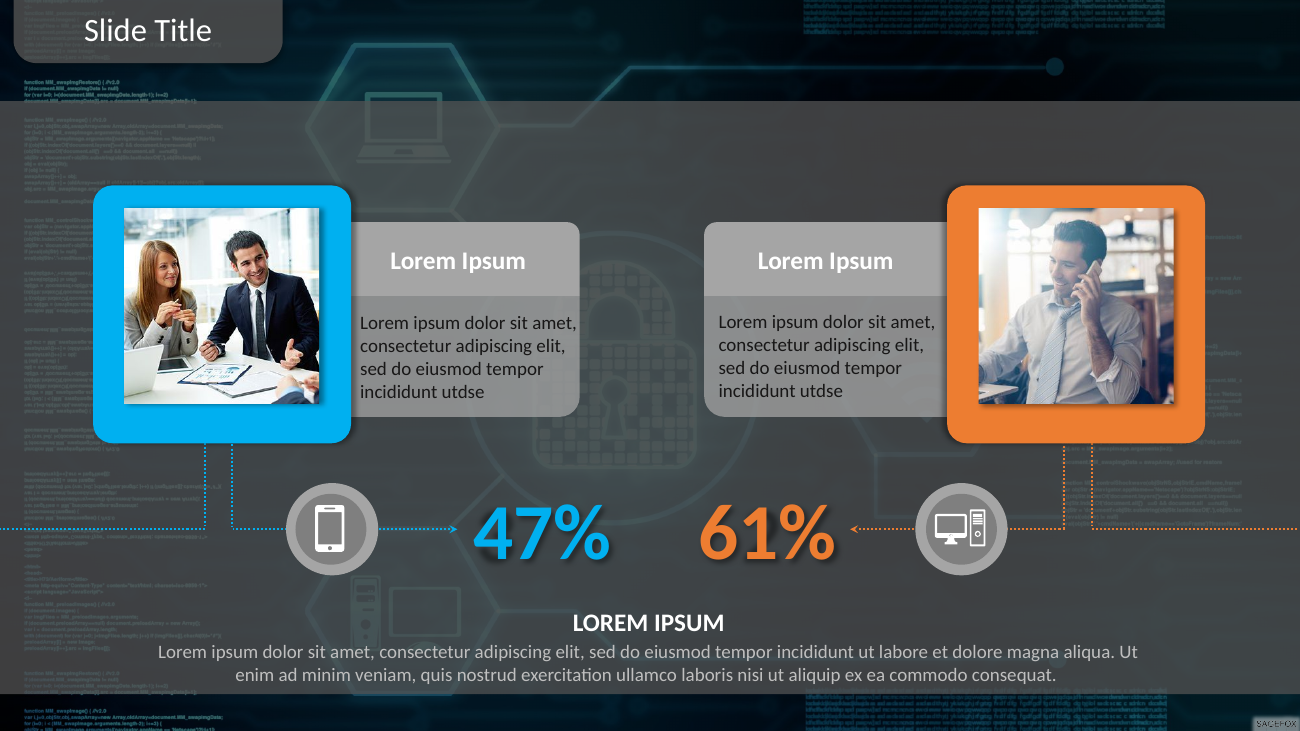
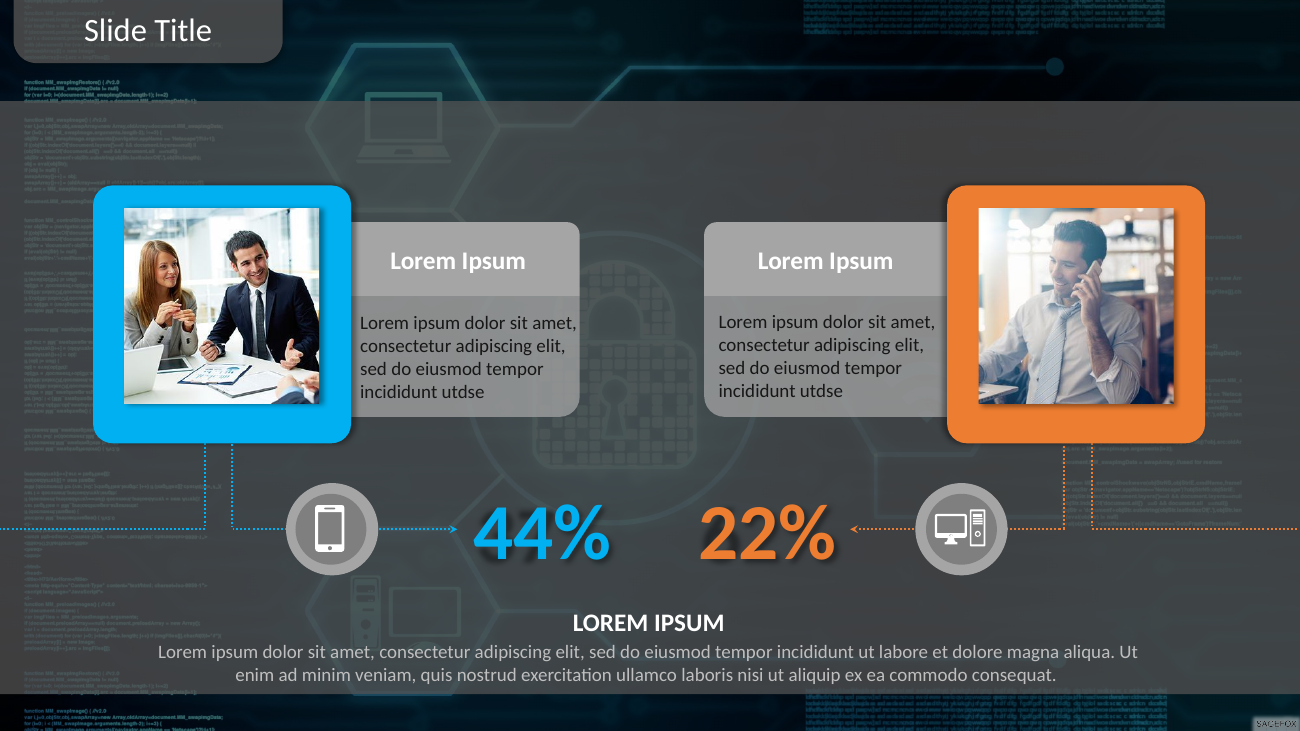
47%: 47% -> 44%
61%: 61% -> 22%
